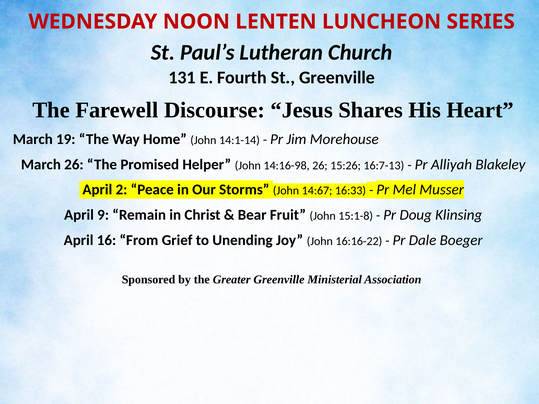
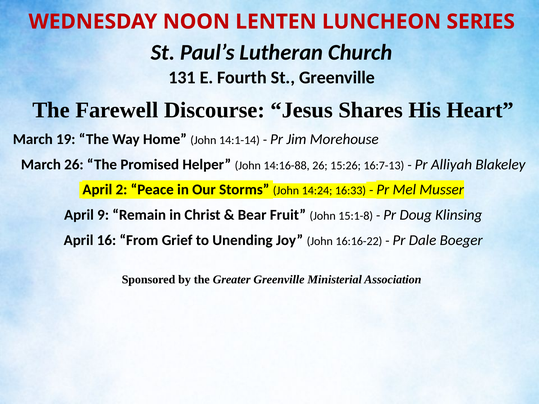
14:16-98: 14:16-98 -> 14:16-88
14:67: 14:67 -> 14:24
